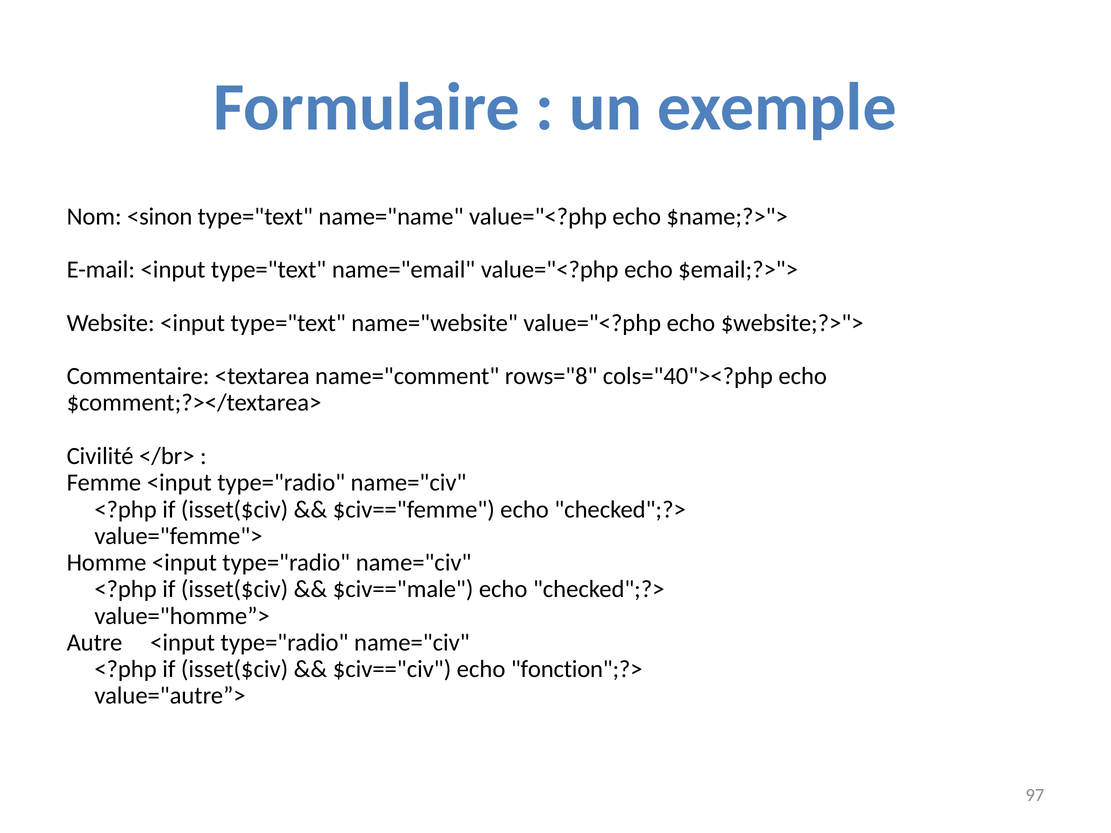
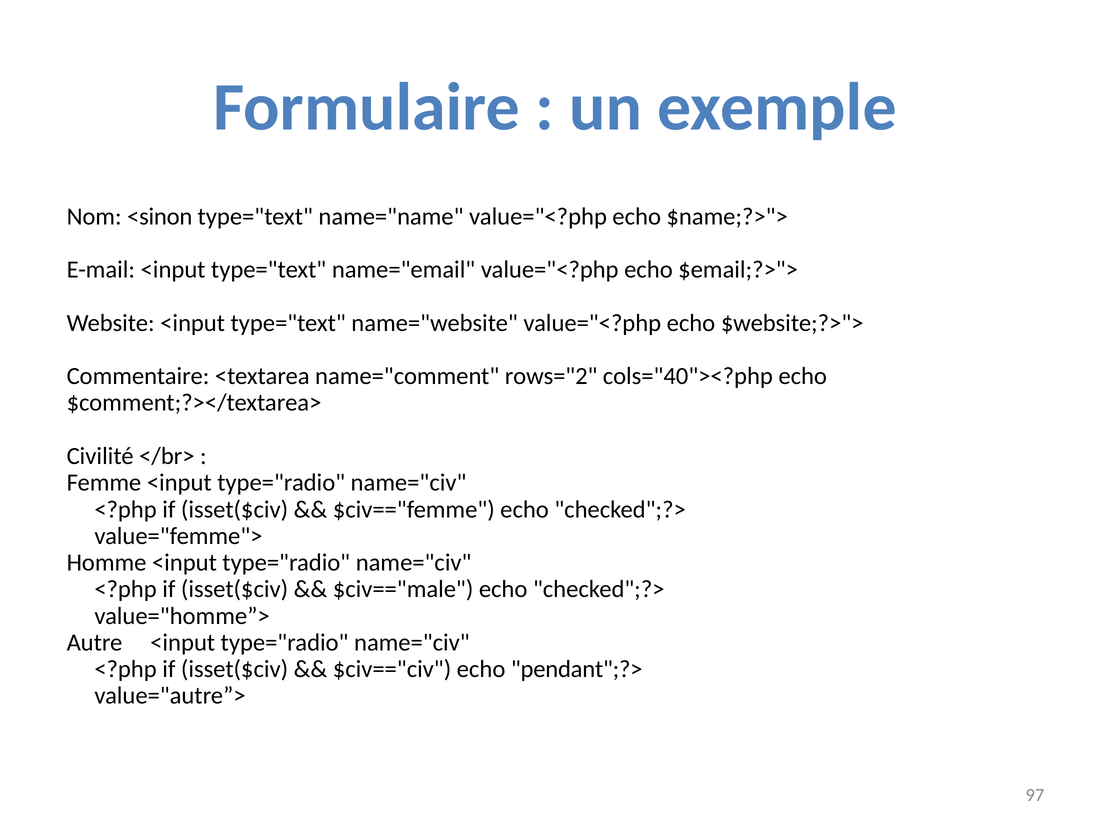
rows="8: rows="8 -> rows="2
fonction";?>: fonction";?> -> pendant";?>
